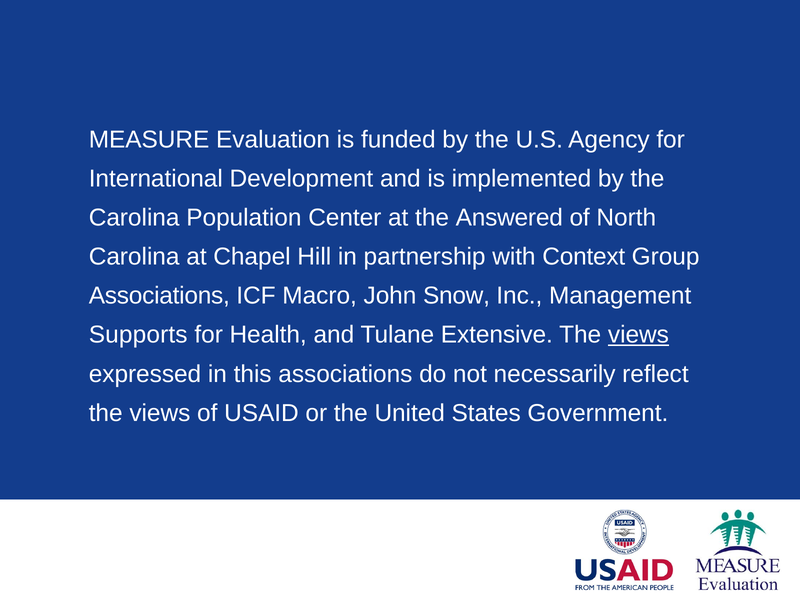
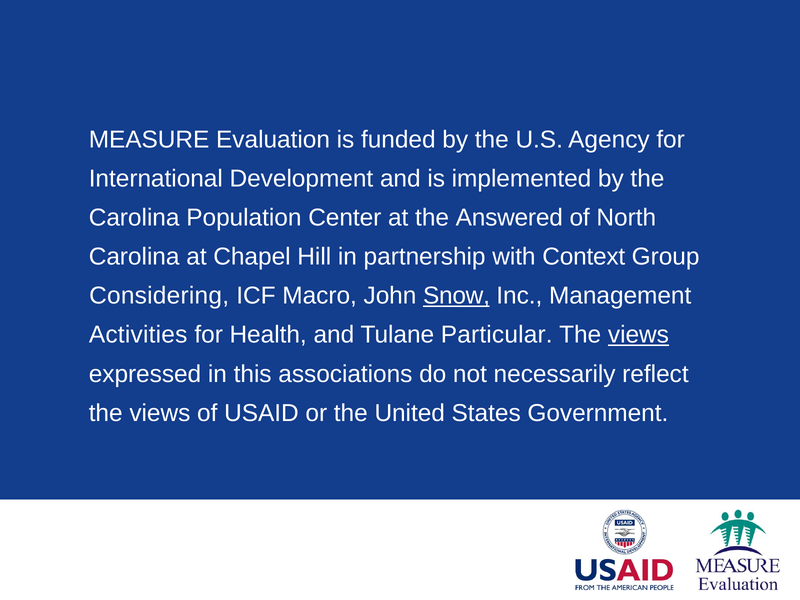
Associations at (159, 296): Associations -> Considering
Snow underline: none -> present
Supports: Supports -> Activities
Extensive: Extensive -> Particular
